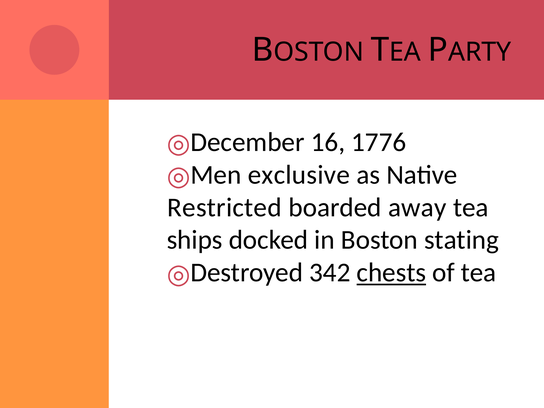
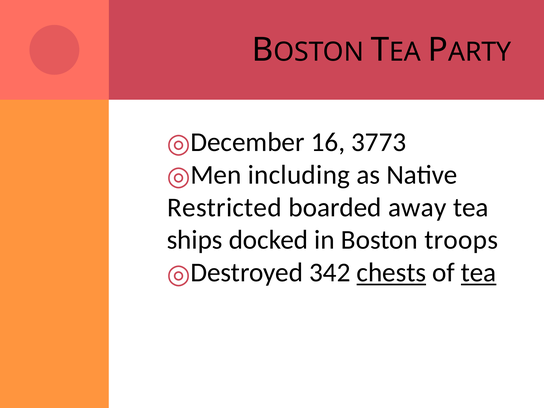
1776: 1776 -> 3773
exclusive: exclusive -> including
stating: stating -> troops
tea at (479, 273) underline: none -> present
